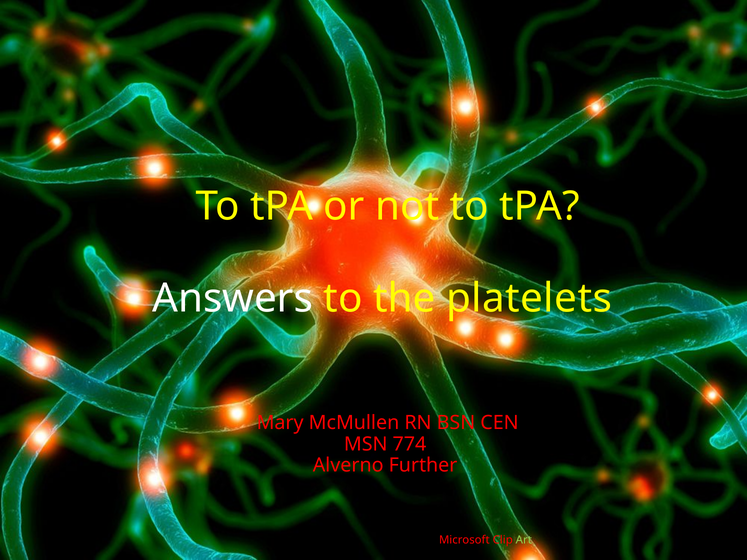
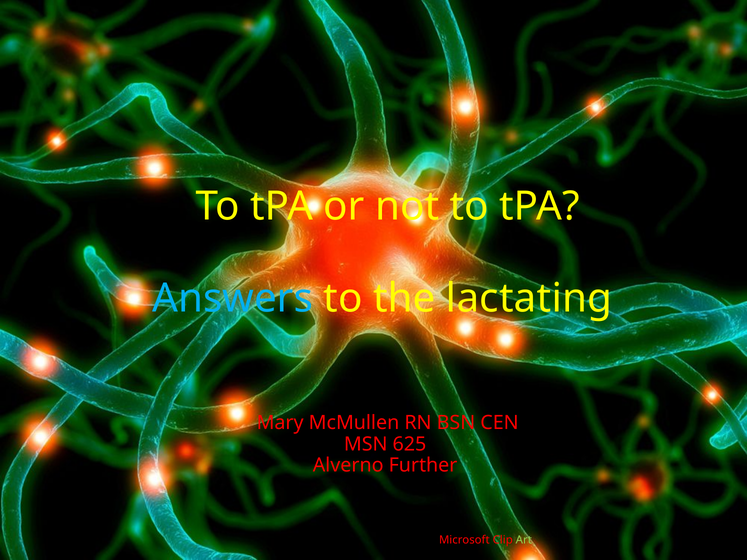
Answers colour: white -> light blue
platelets: platelets -> lactating
774: 774 -> 625
